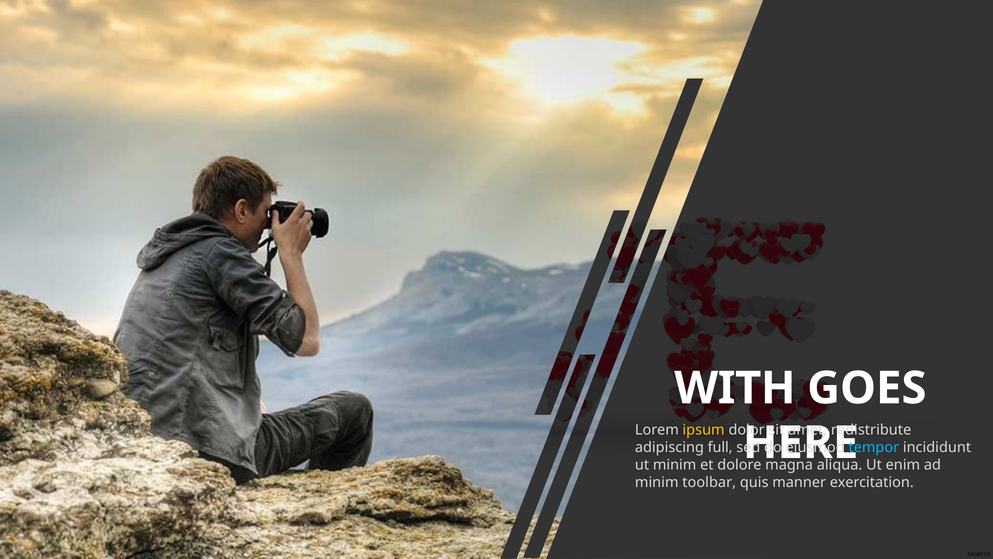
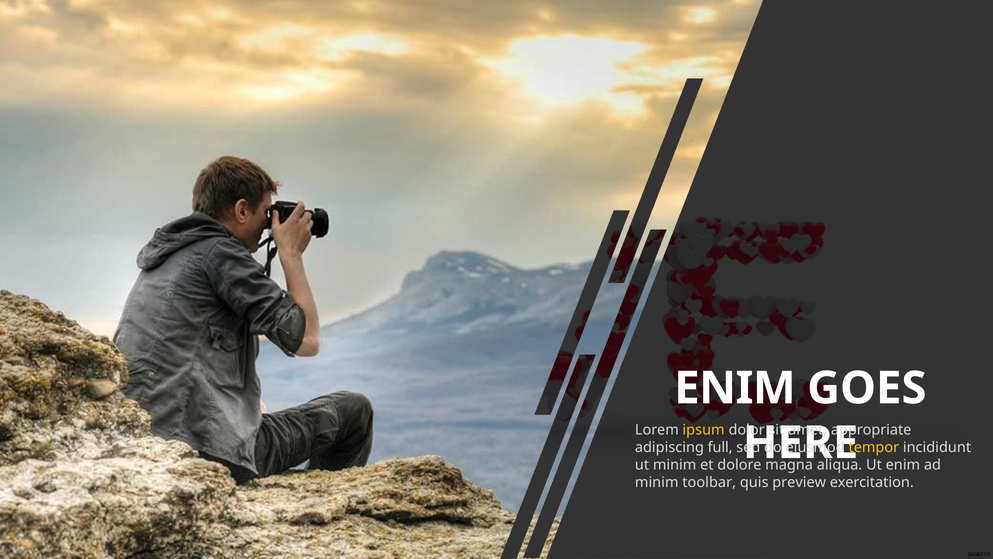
WITH at (735, 388): WITH -> ENIM
redistribute: redistribute -> appropriate
tempor colour: light blue -> yellow
manner: manner -> preview
